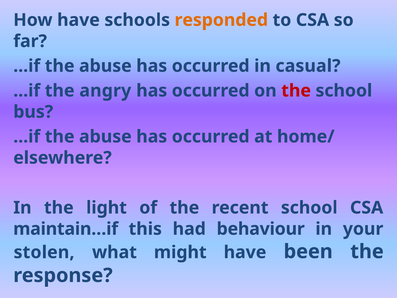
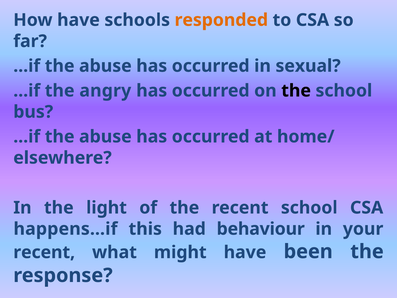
casual: casual -> sexual
the at (296, 91) colour: red -> black
maintain…if: maintain…if -> happens…if
stolen at (44, 252): stolen -> recent
